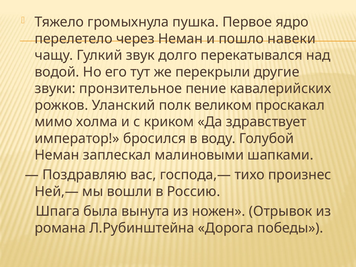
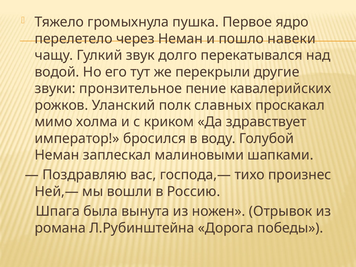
великом: великом -> славных
